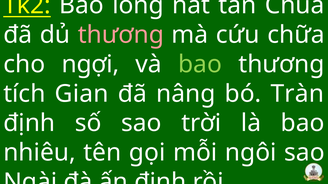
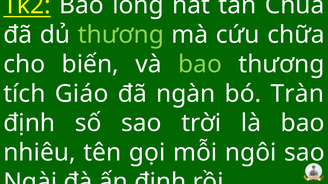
thương at (121, 35) colour: pink -> light green
ngợi: ngợi -> biến
Gian: Gian -> Giáo
nâng: nâng -> ngàn
